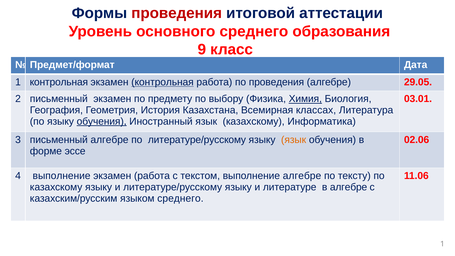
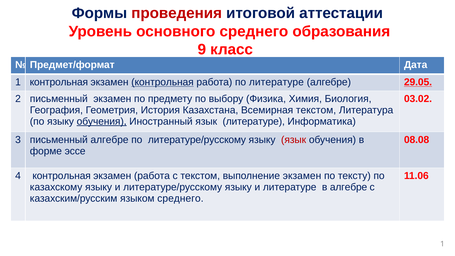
по проведения: проведения -> литературе
29.05 underline: none -> present
Химия underline: present -> none
03.01: 03.01 -> 03.02
Всемирная классах: классах -> текстом
язык казахскому: казахскому -> литературе
язык at (294, 140) colour: orange -> red
02.06: 02.06 -> 08.08
4 выполнение: выполнение -> контрольная
выполнение алгебре: алгебре -> экзамен
